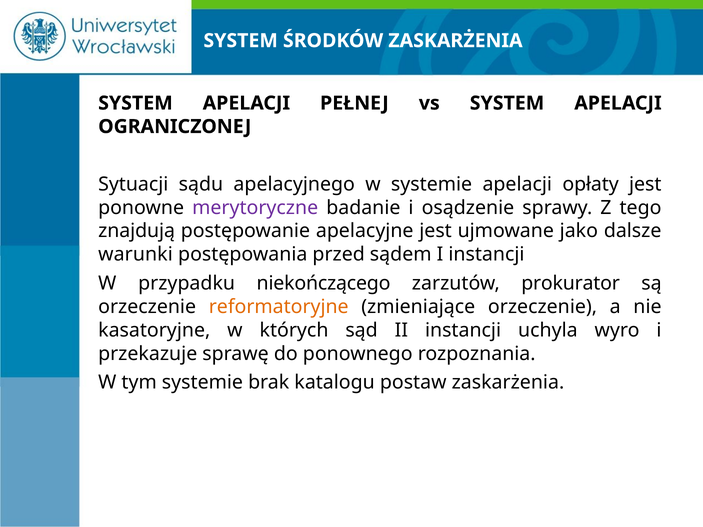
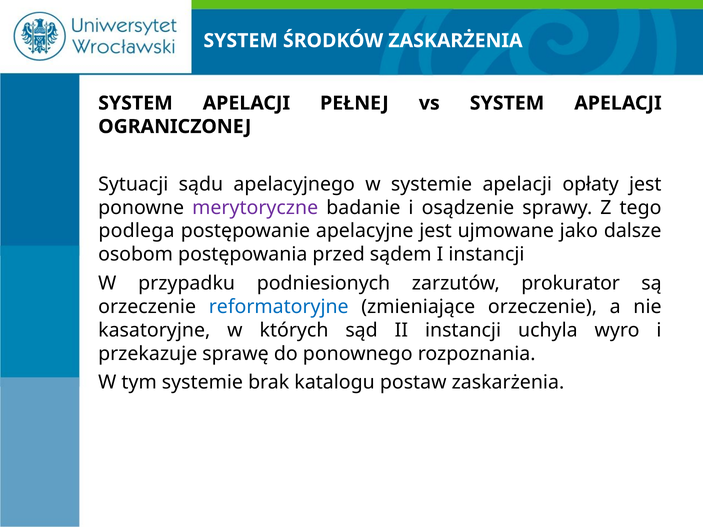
znajdują: znajdują -> podlega
warunki: warunki -> osobom
niekończącego: niekończącego -> podniesionych
reformatoryjne colour: orange -> blue
